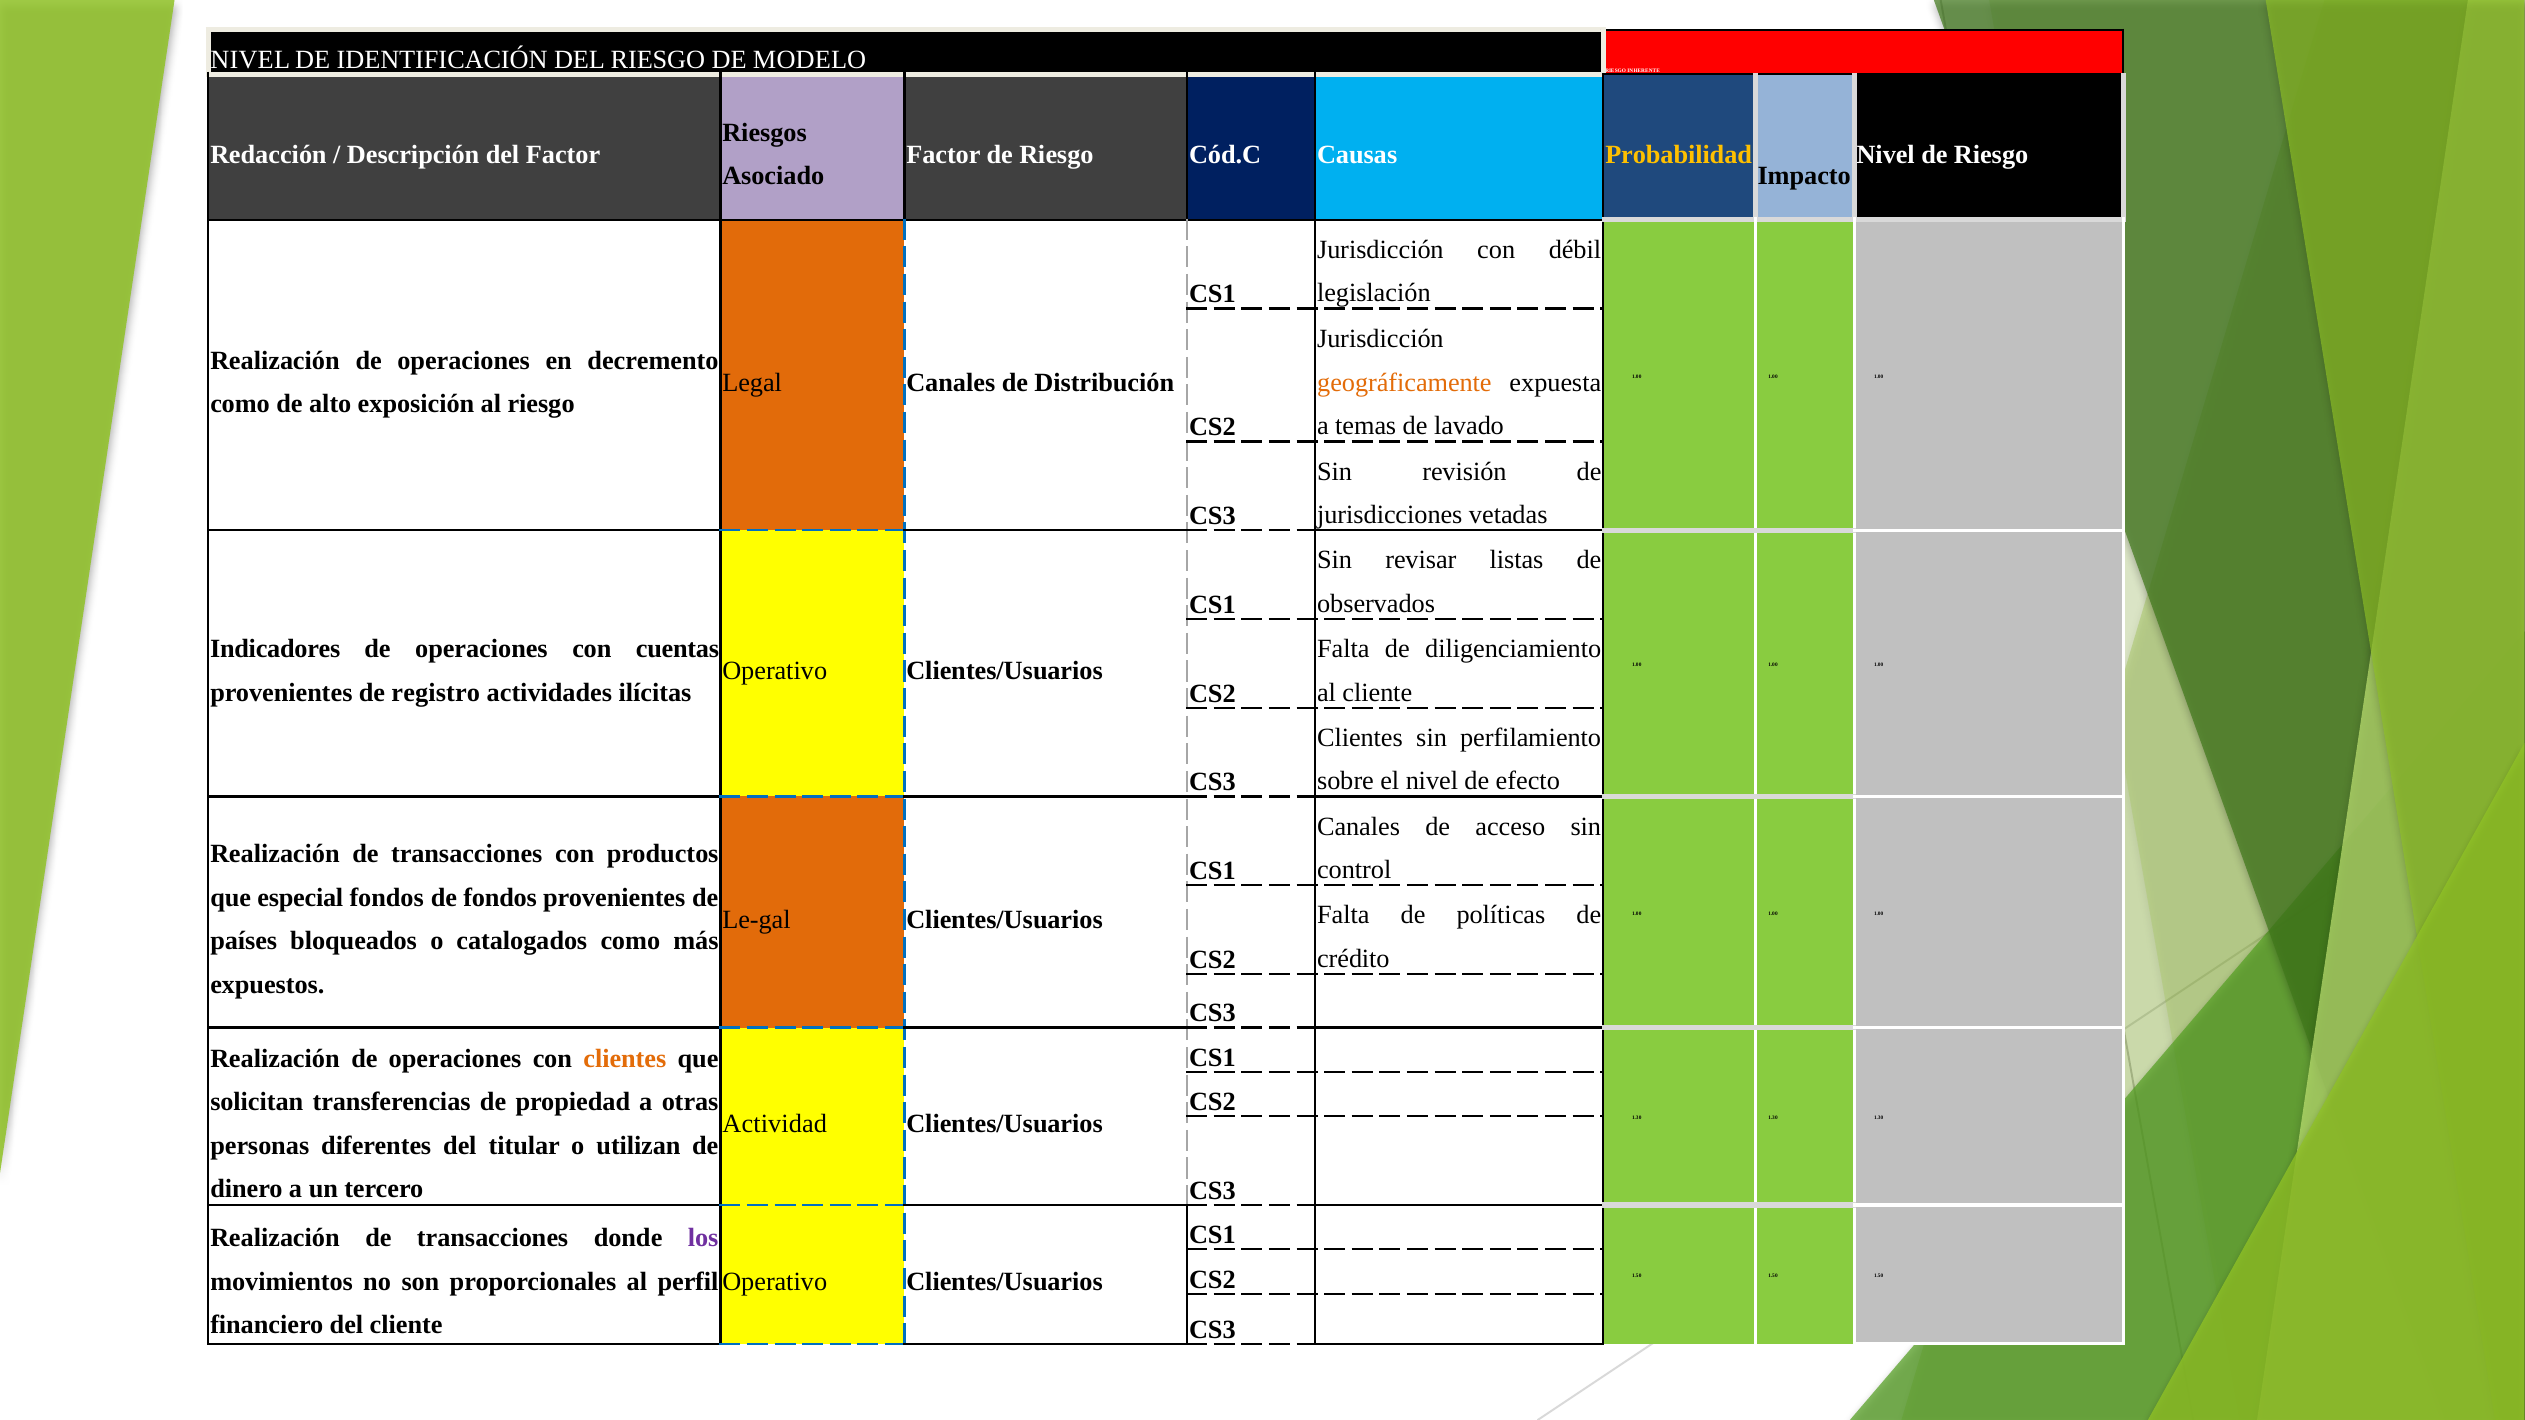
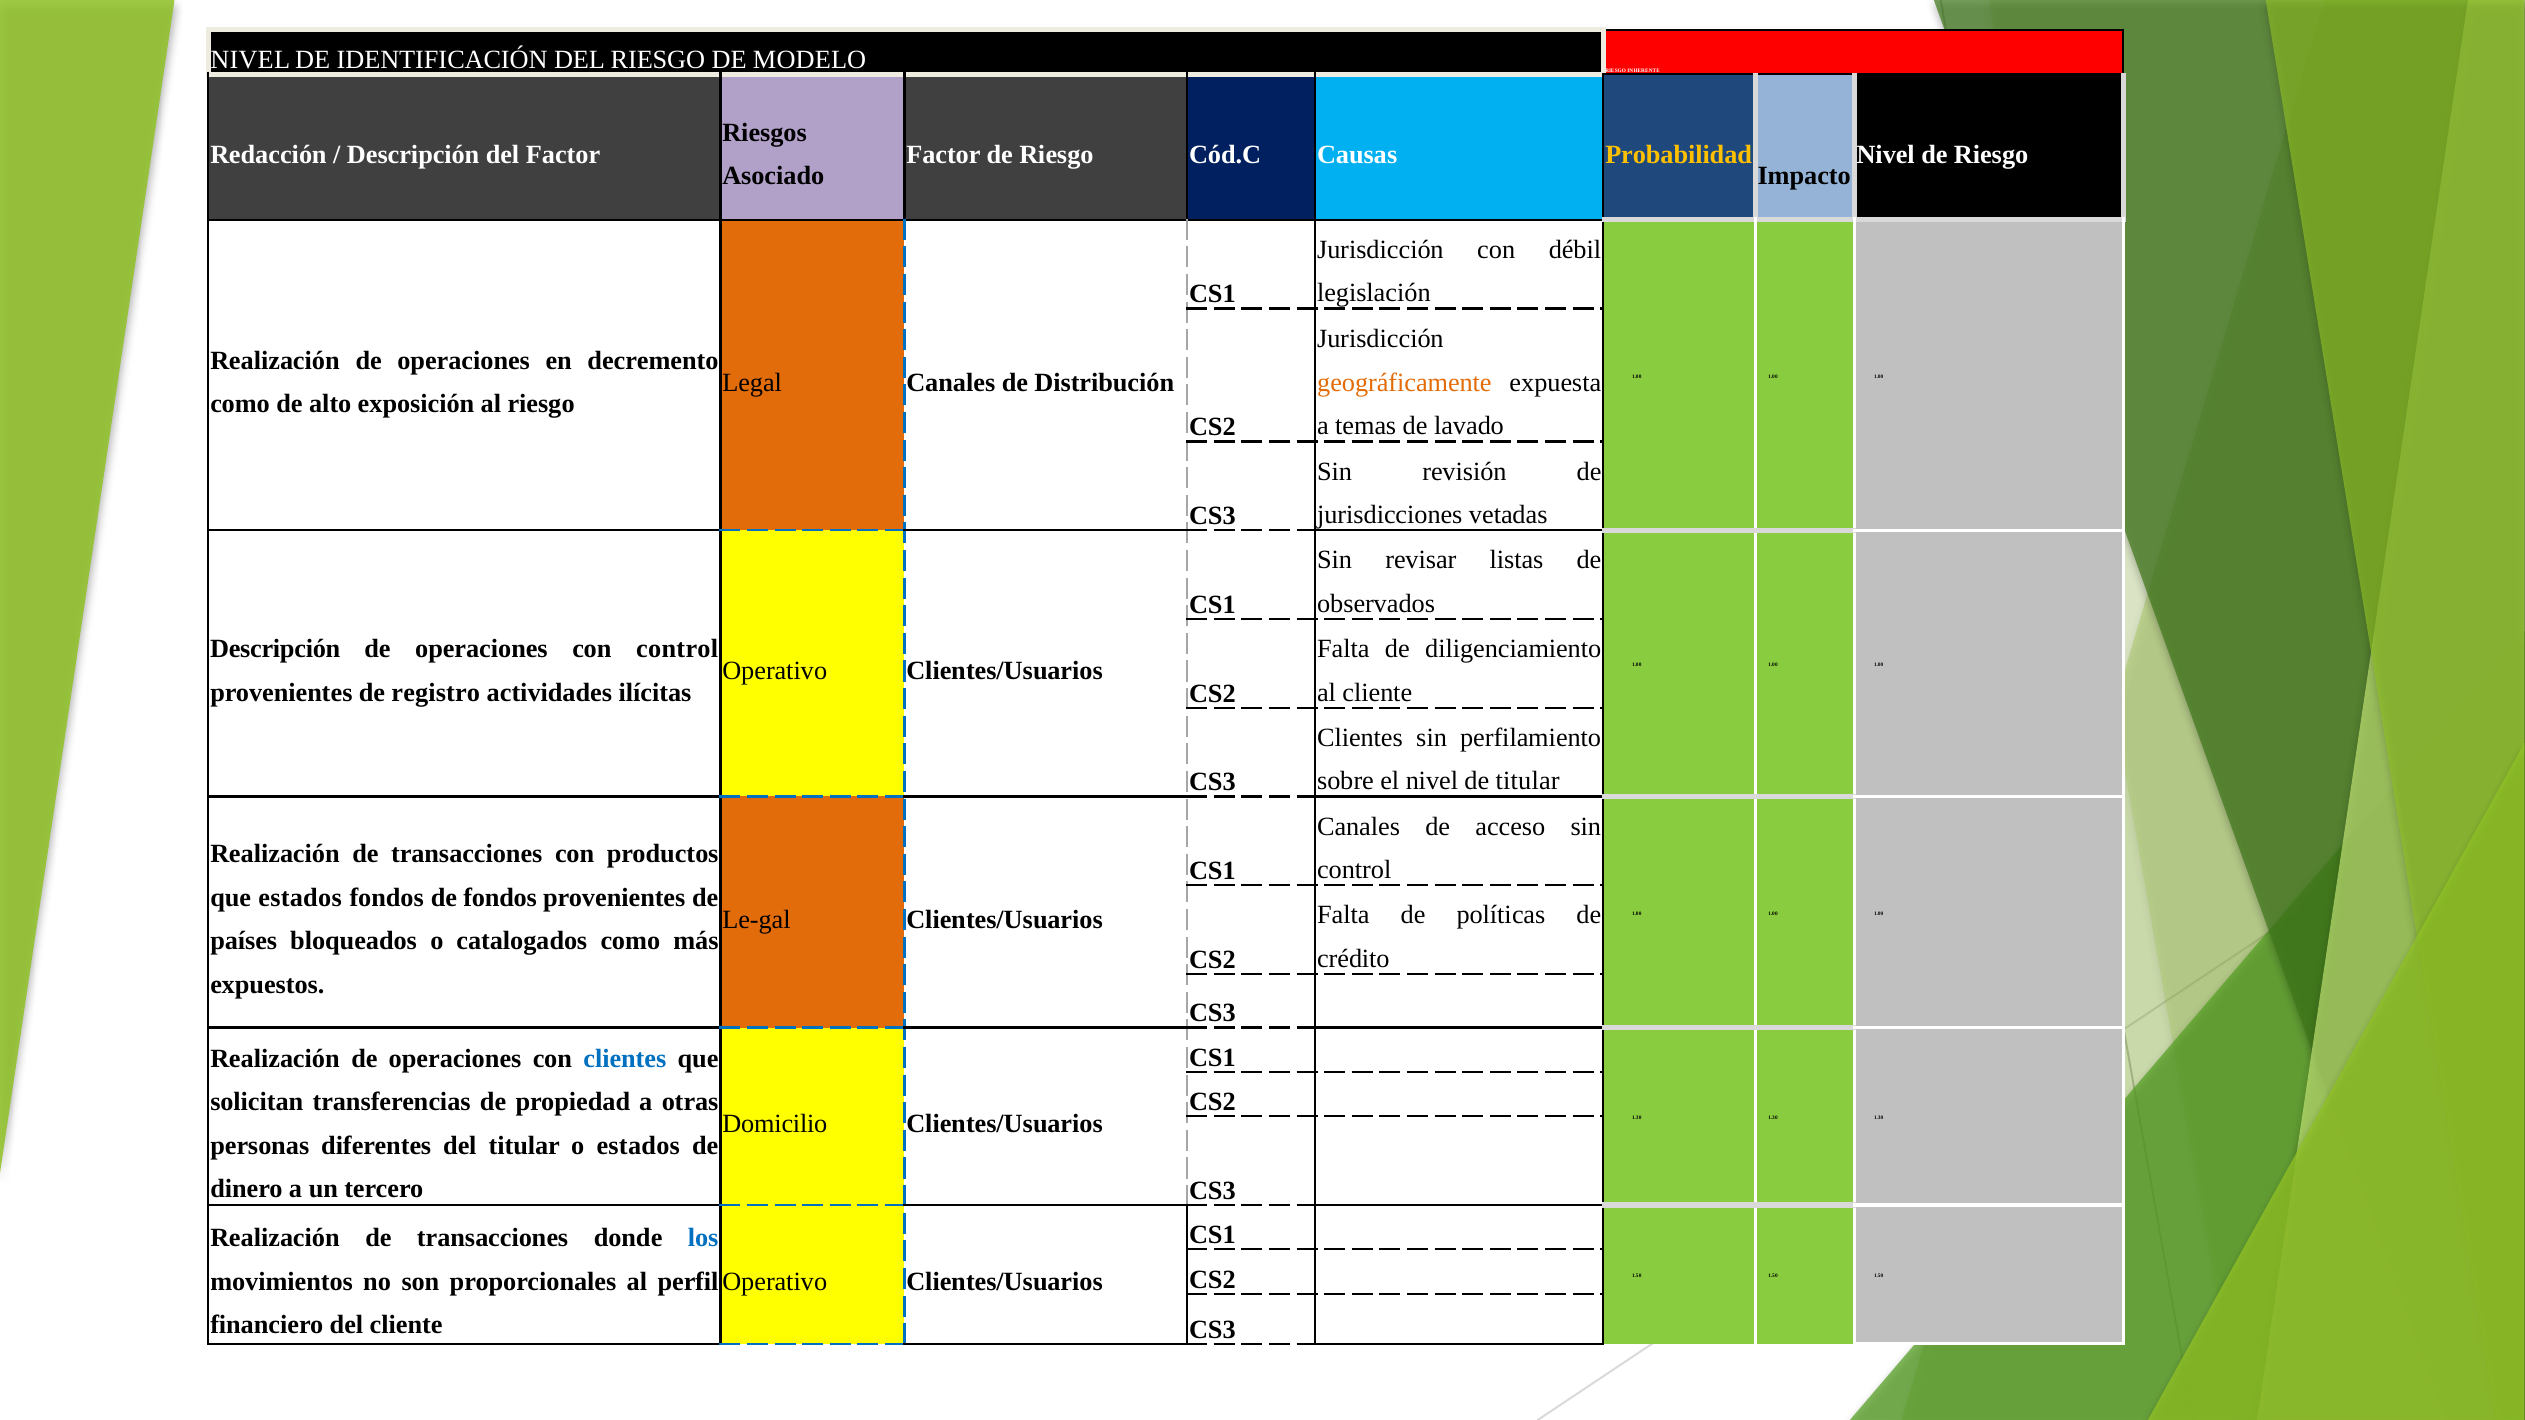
Indicadores at (275, 649): Indicadores -> Descripción
con cuentas: cuentas -> control
de efecto: efecto -> titular
que especial: especial -> estados
clientes at (625, 1059) colour: orange -> blue
Actividad: Actividad -> Domicilio
o utilizan: utilizan -> estados
los colour: purple -> blue
